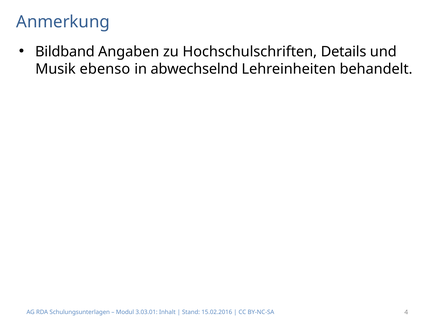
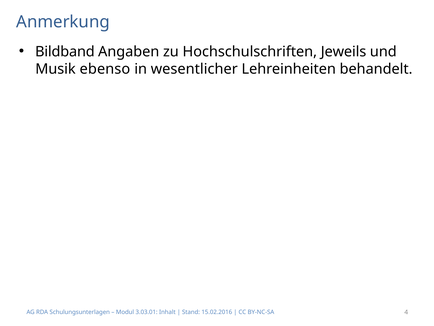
Details: Details -> Jeweils
abwechselnd: abwechselnd -> wesentlicher
